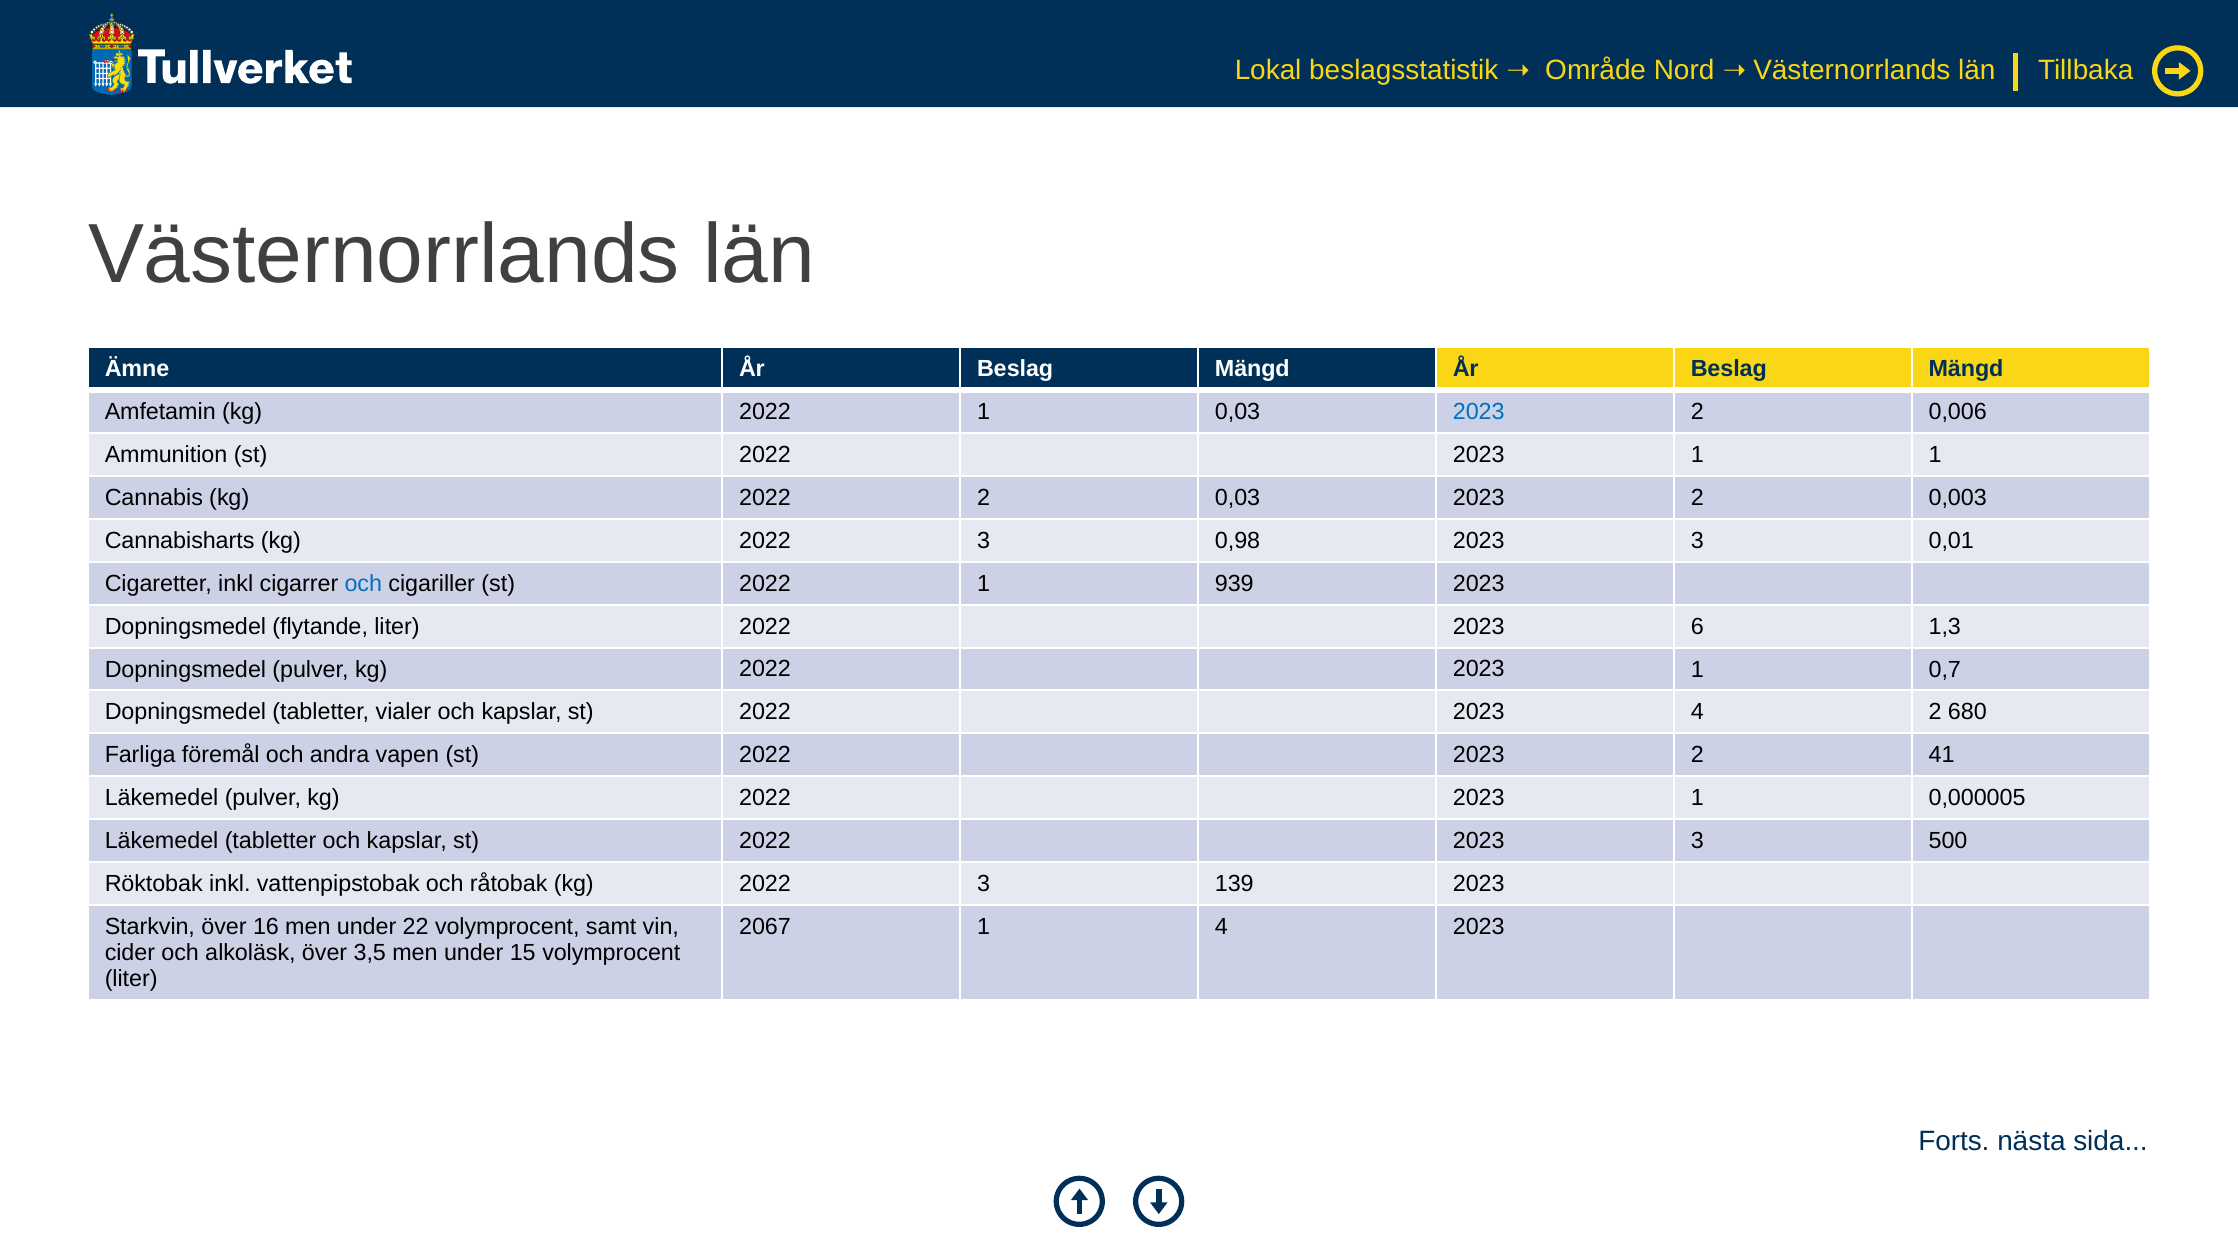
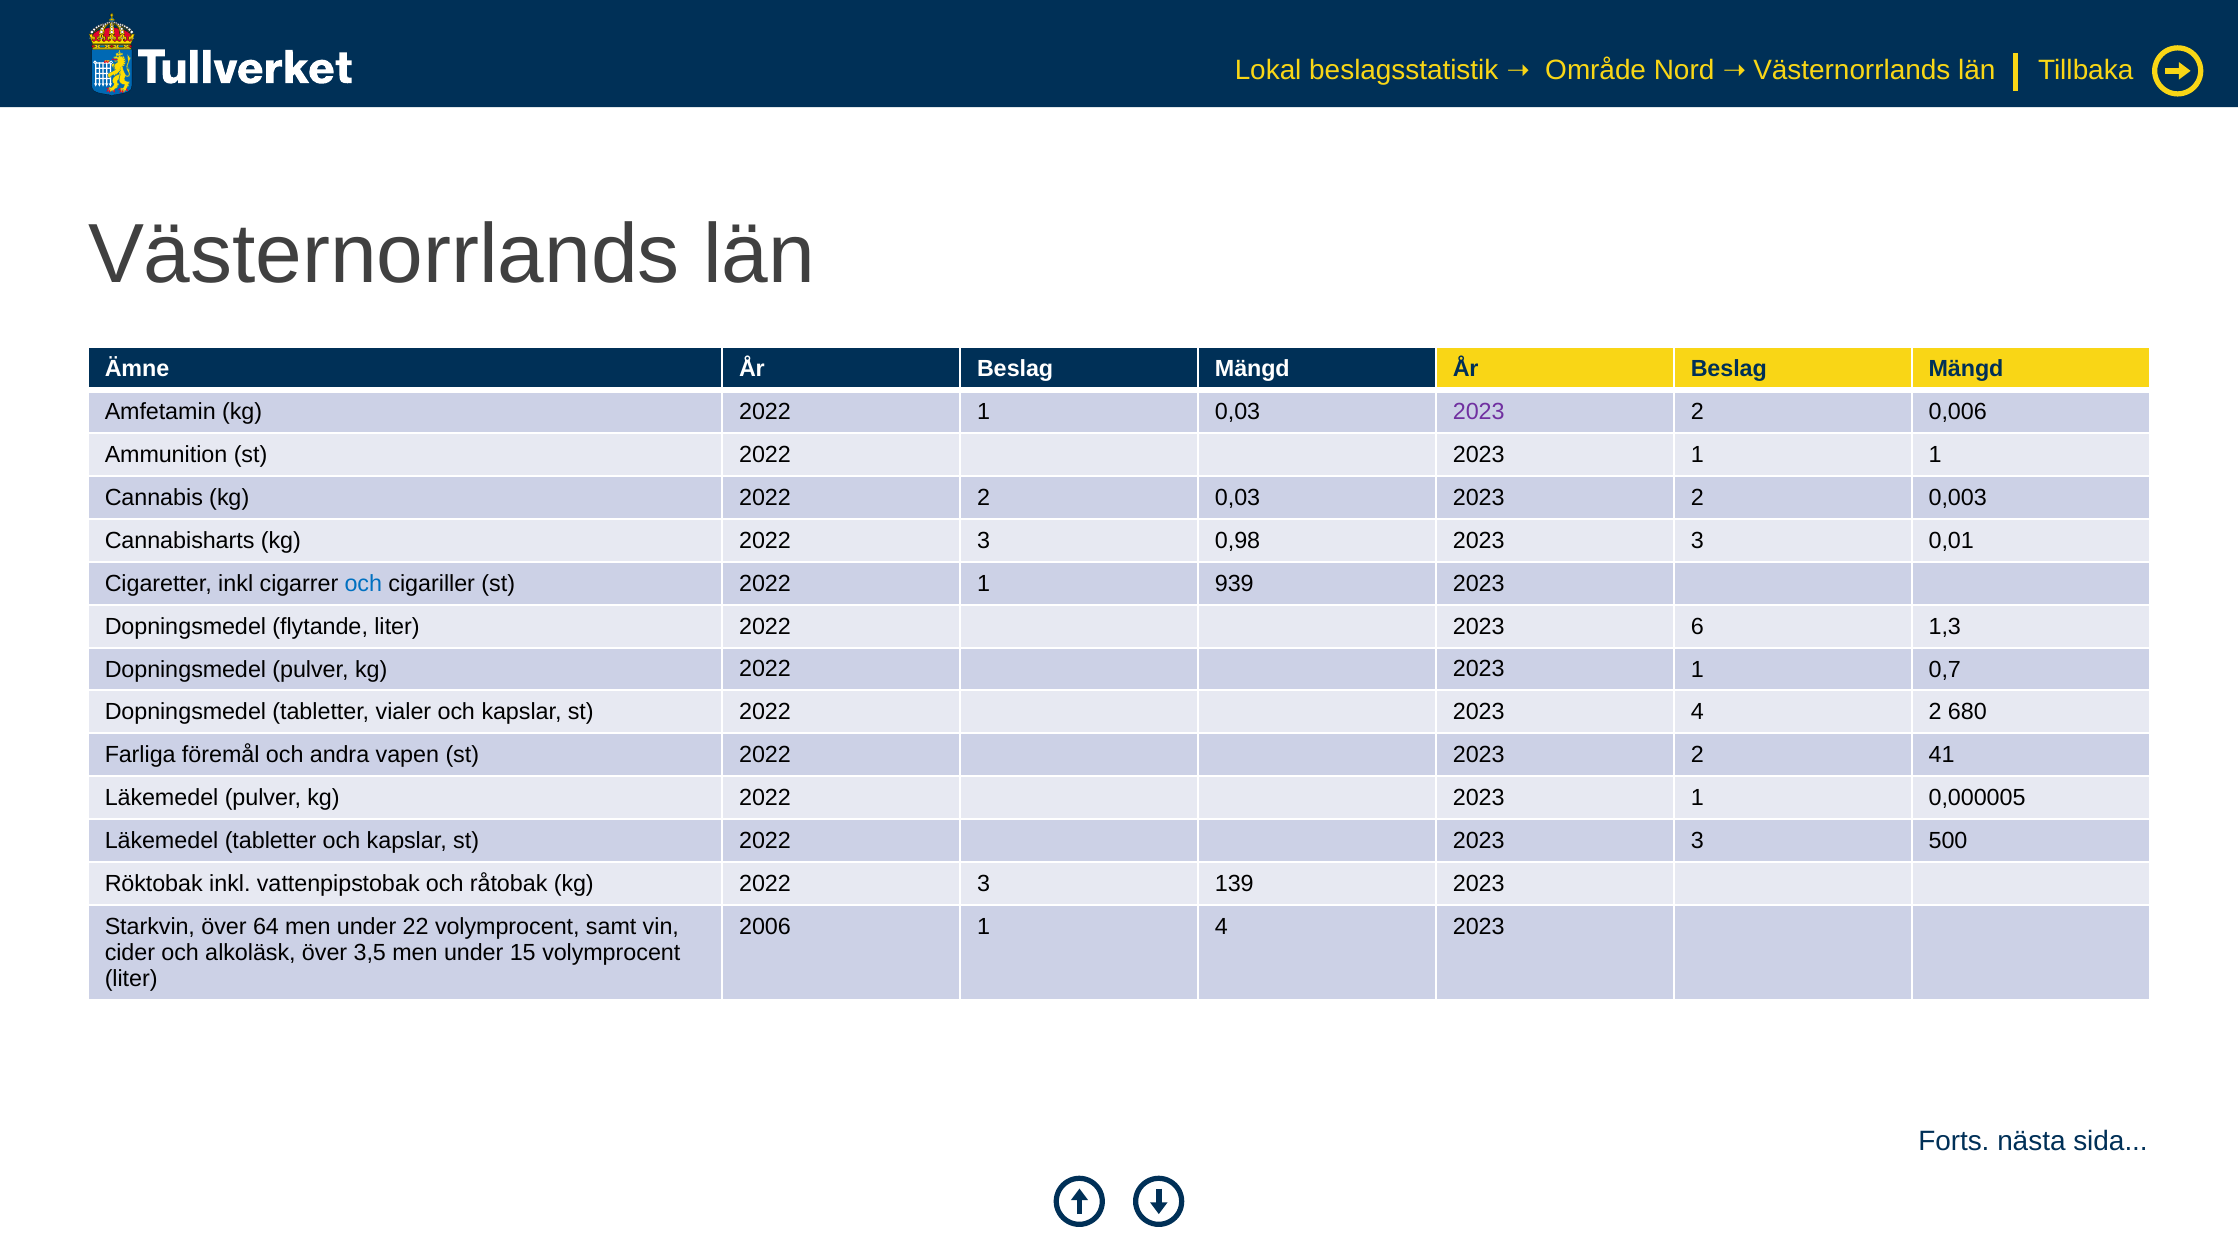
2023 at (1479, 412) colour: blue -> purple
2067: 2067 -> 2006
16: 16 -> 64
